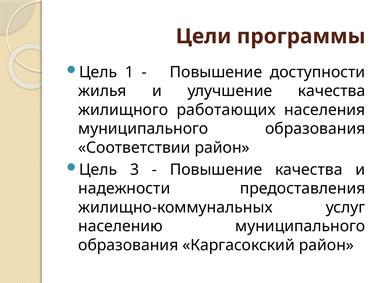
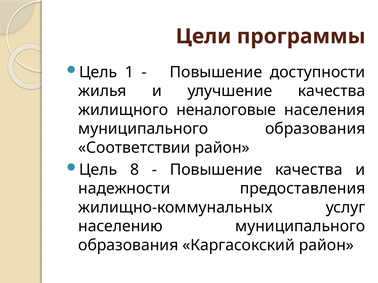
работающих: работающих -> неналоговые
3: 3 -> 8
